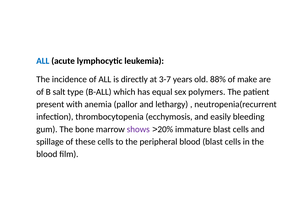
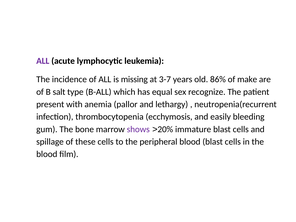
ALL at (43, 61) colour: blue -> purple
directly: directly -> missing
88%: 88% -> 86%
polymers: polymers -> recognize
